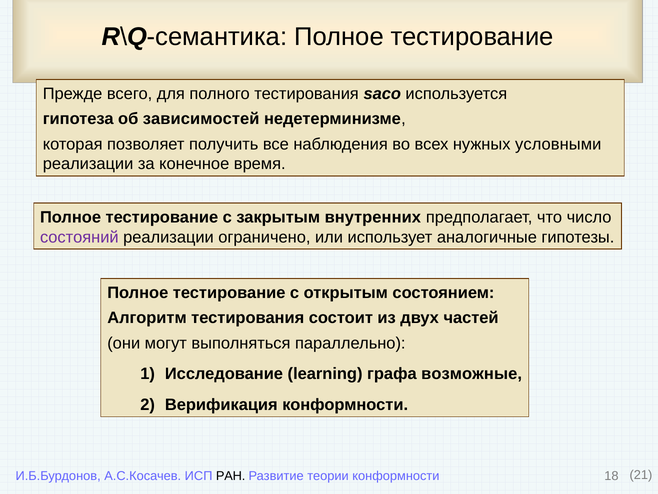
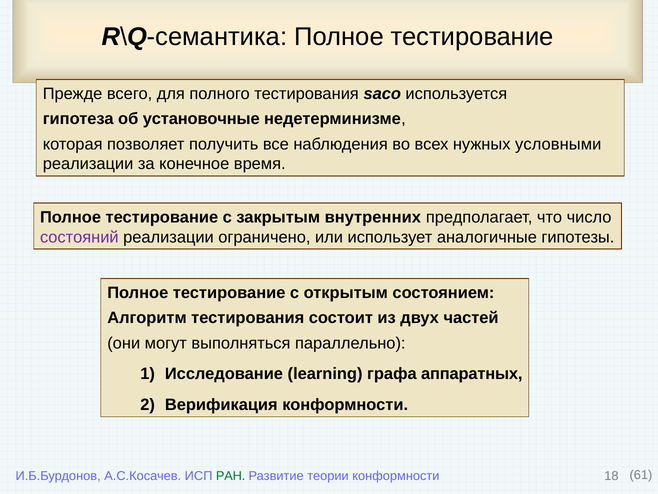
зависимостей: зависимостей -> установочные
возможные: возможные -> аппаратных
РАН colour: black -> green
21: 21 -> 61
